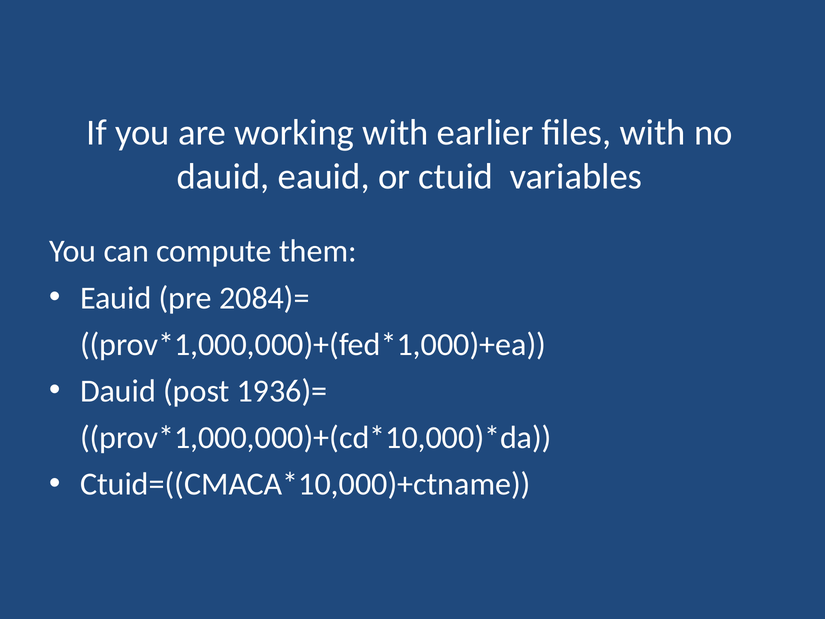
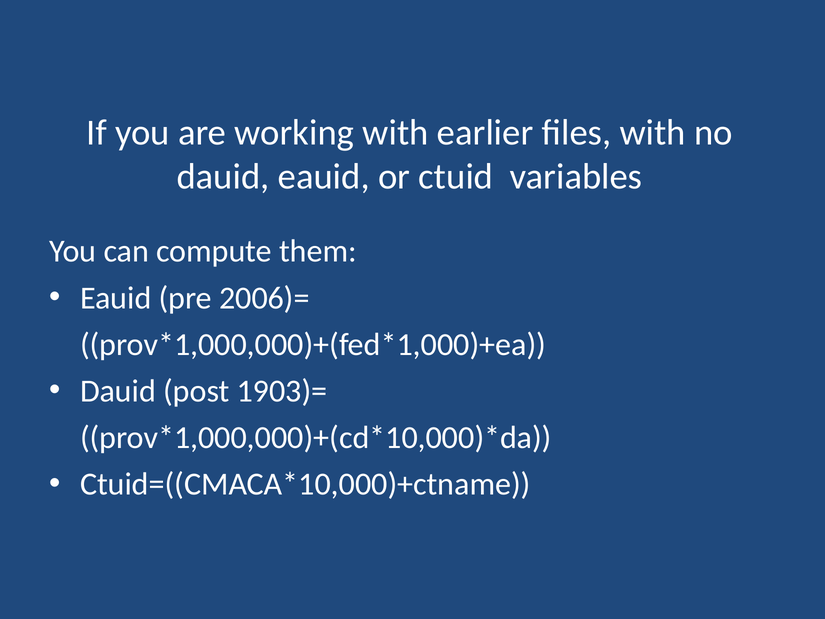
2084)=: 2084)= -> 2006)=
1936)=: 1936)= -> 1903)=
